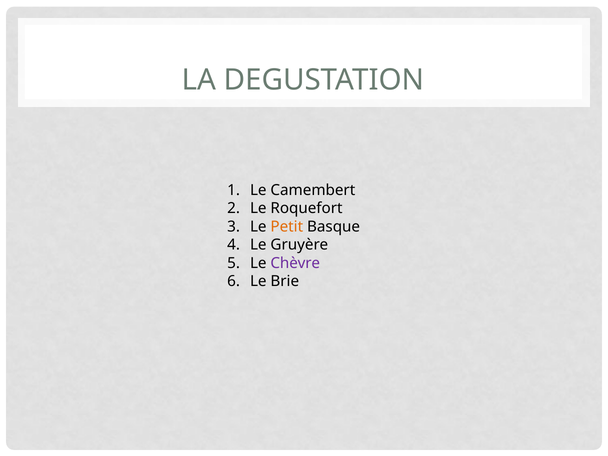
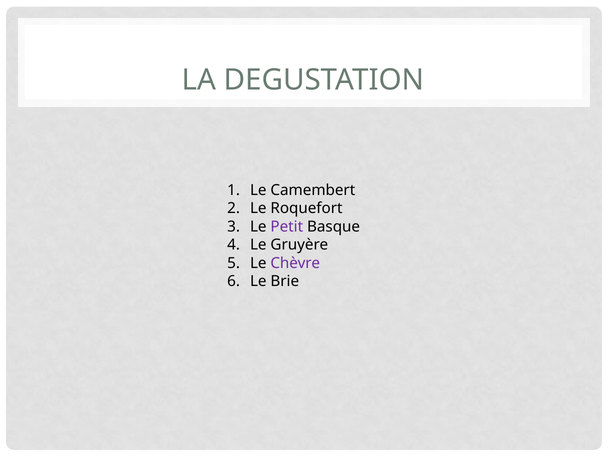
Petit colour: orange -> purple
